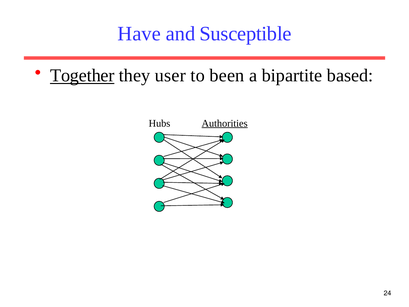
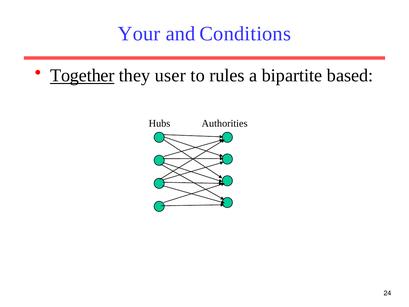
Have: Have -> Your
Susceptible: Susceptible -> Conditions
been: been -> rules
Authorities underline: present -> none
